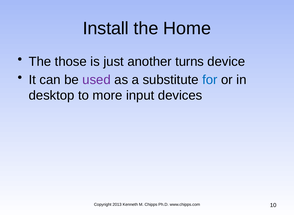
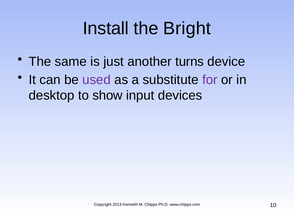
Home: Home -> Bright
those: those -> same
for colour: blue -> purple
more: more -> show
